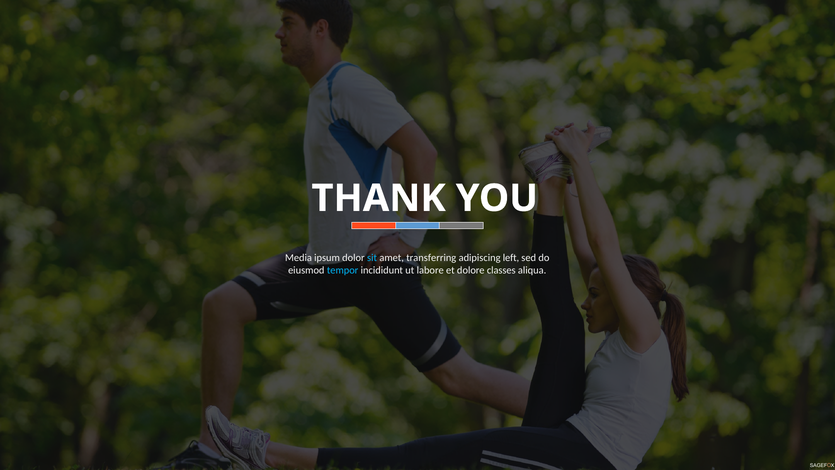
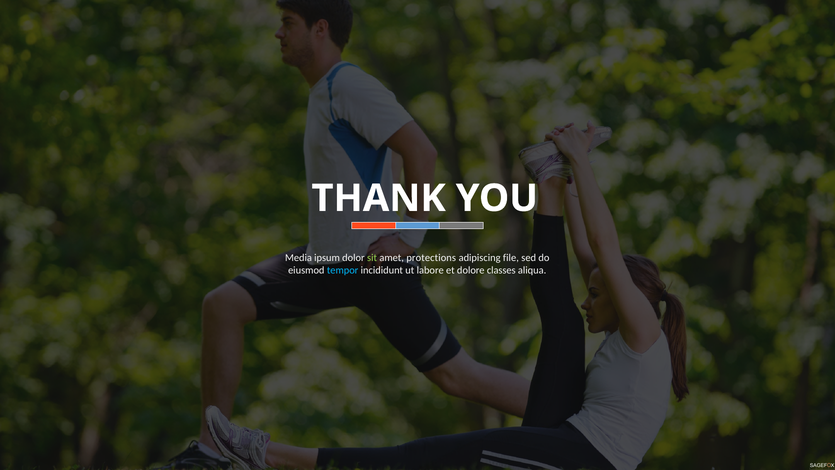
sit colour: light blue -> light green
transferring: transferring -> protections
left: left -> file
